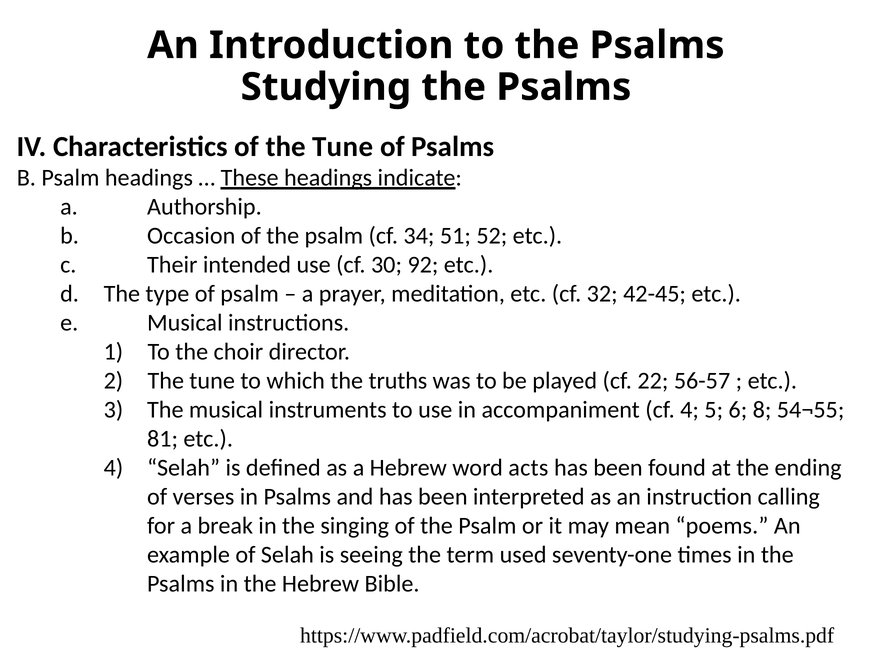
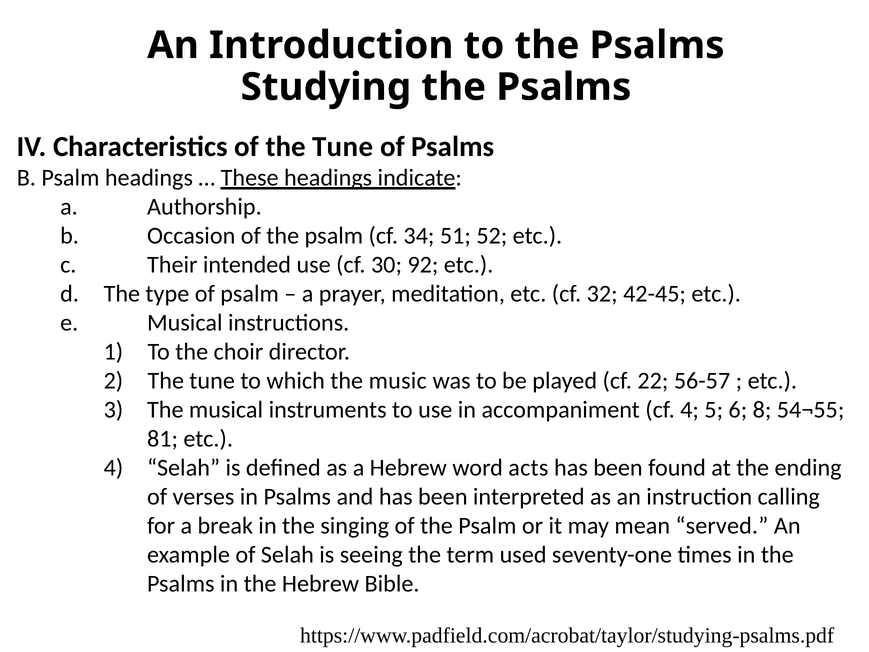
truths: truths -> music
poems: poems -> served
